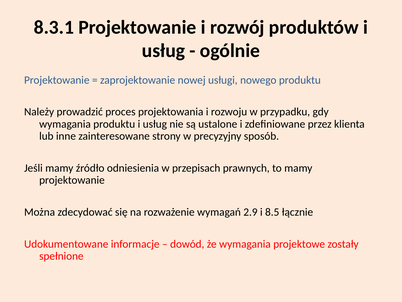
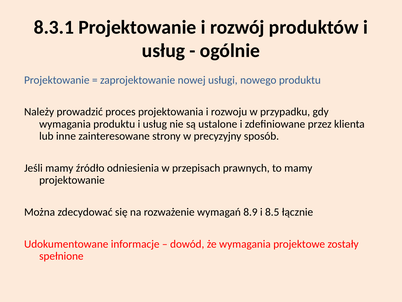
2.9: 2.9 -> 8.9
